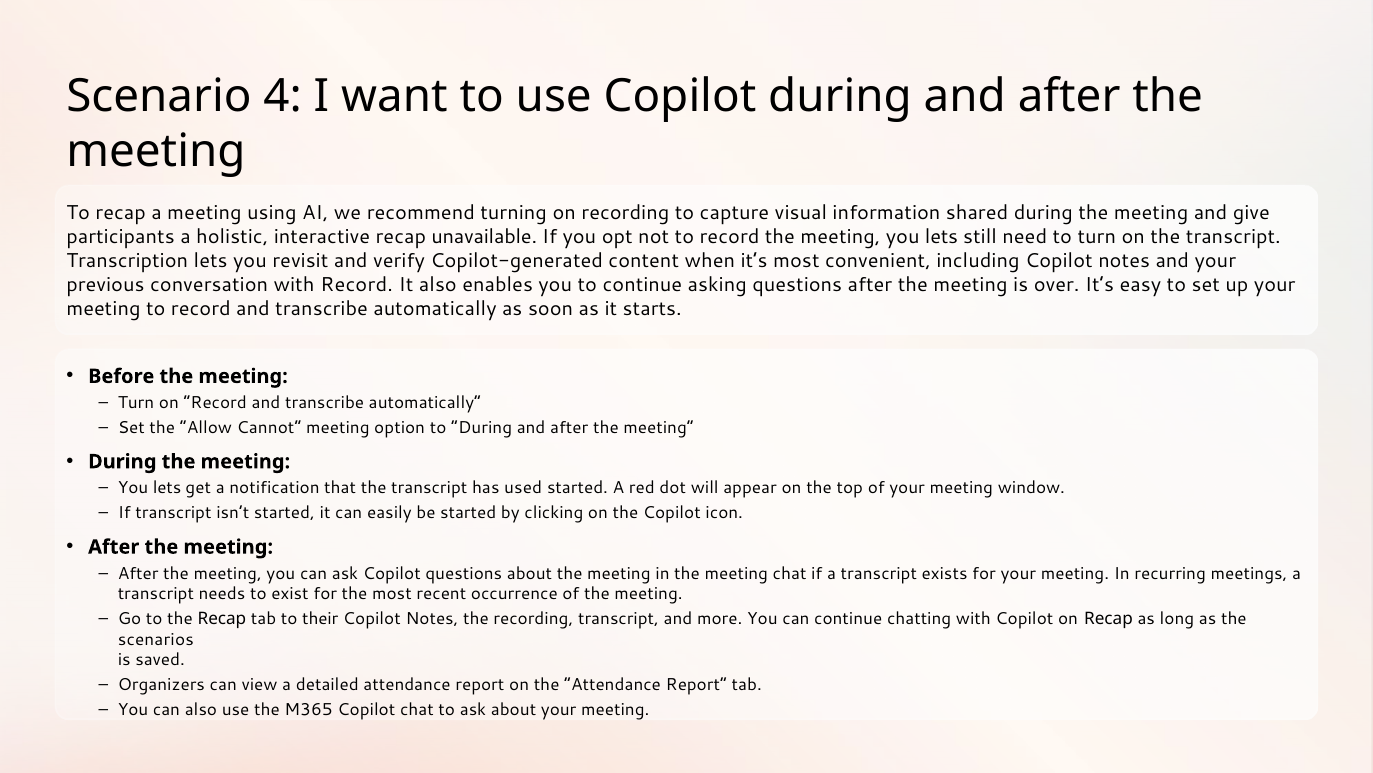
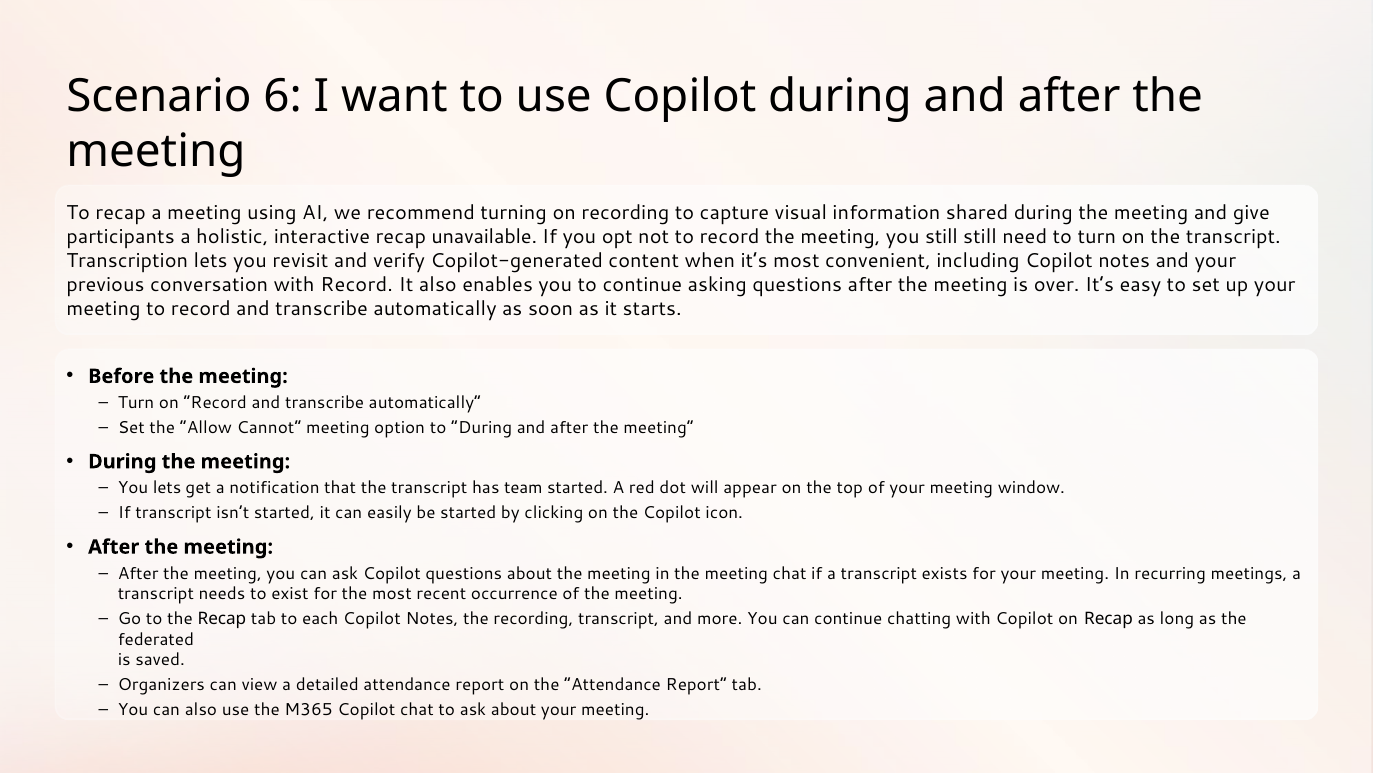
4: 4 -> 6
meeting you lets: lets -> still
used: used -> team
their: their -> each
scenarios: scenarios -> federated
